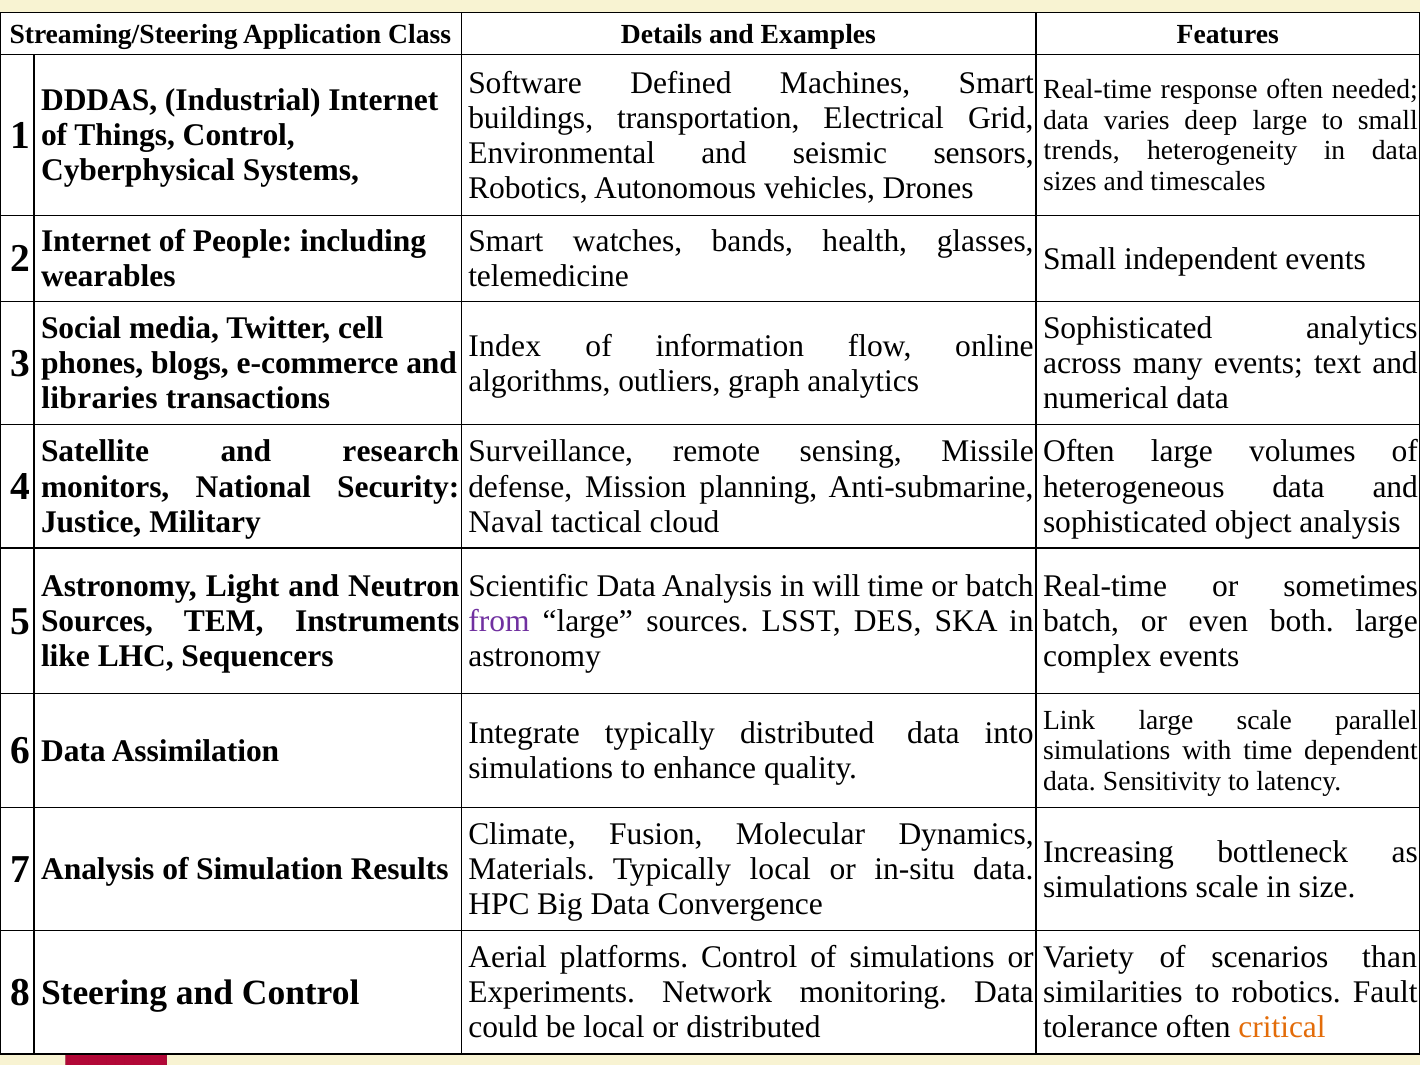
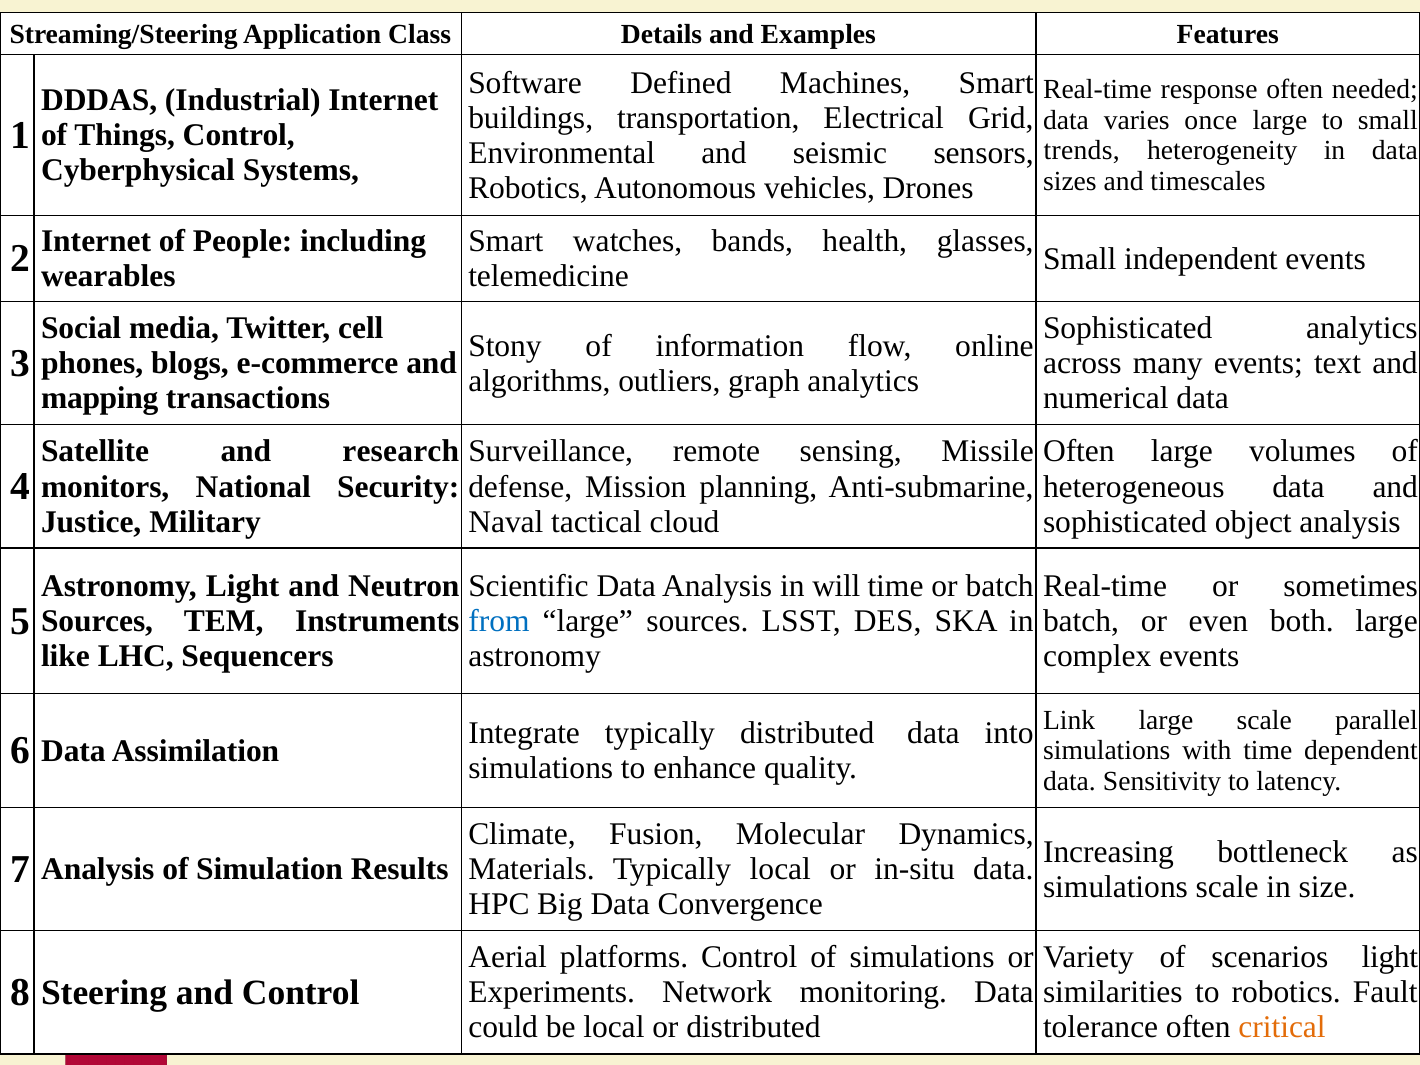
deep: deep -> once
Index: Index -> Stony
libraries: libraries -> mapping
from colour: purple -> blue
scenarios than: than -> light
